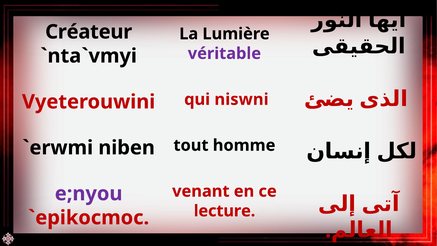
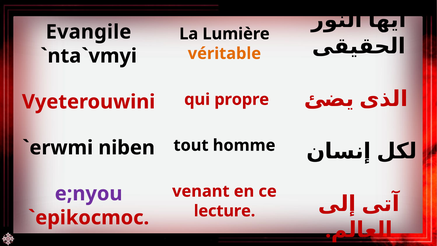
Créateur: Créateur -> Evangile
véritable colour: purple -> orange
niswni: niswni -> propre
